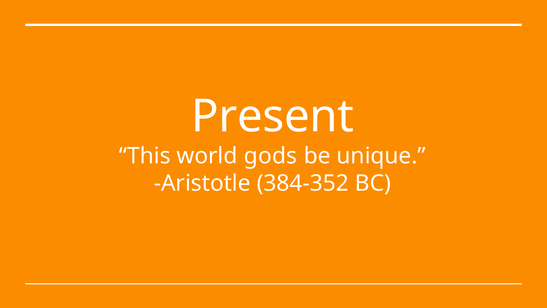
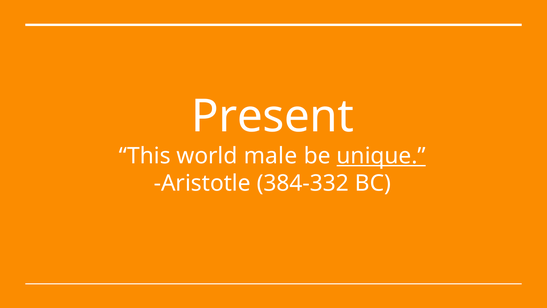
gods: gods -> male
unique underline: none -> present
384-352: 384-352 -> 384-332
